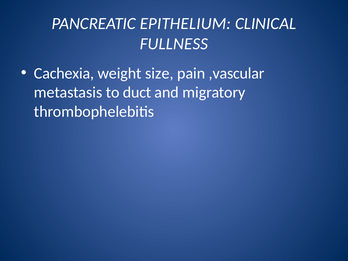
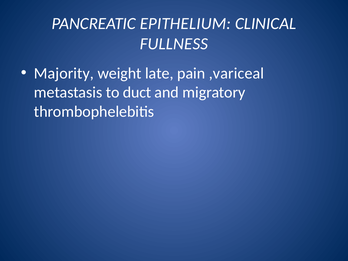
Cachexia: Cachexia -> Majority
size: size -> late
,vascular: ,vascular -> ,variceal
